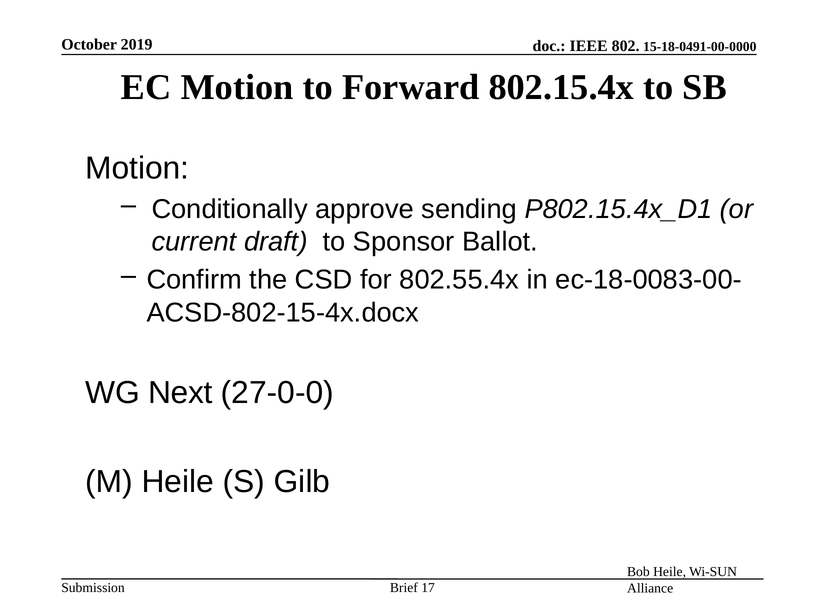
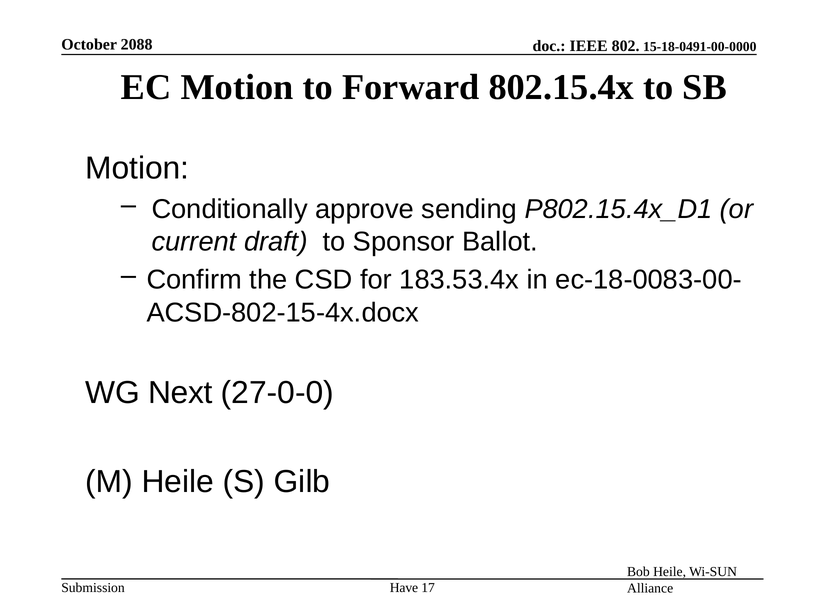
2019: 2019 -> 2088
802.55.4x: 802.55.4x -> 183.53.4x
Brief: Brief -> Have
